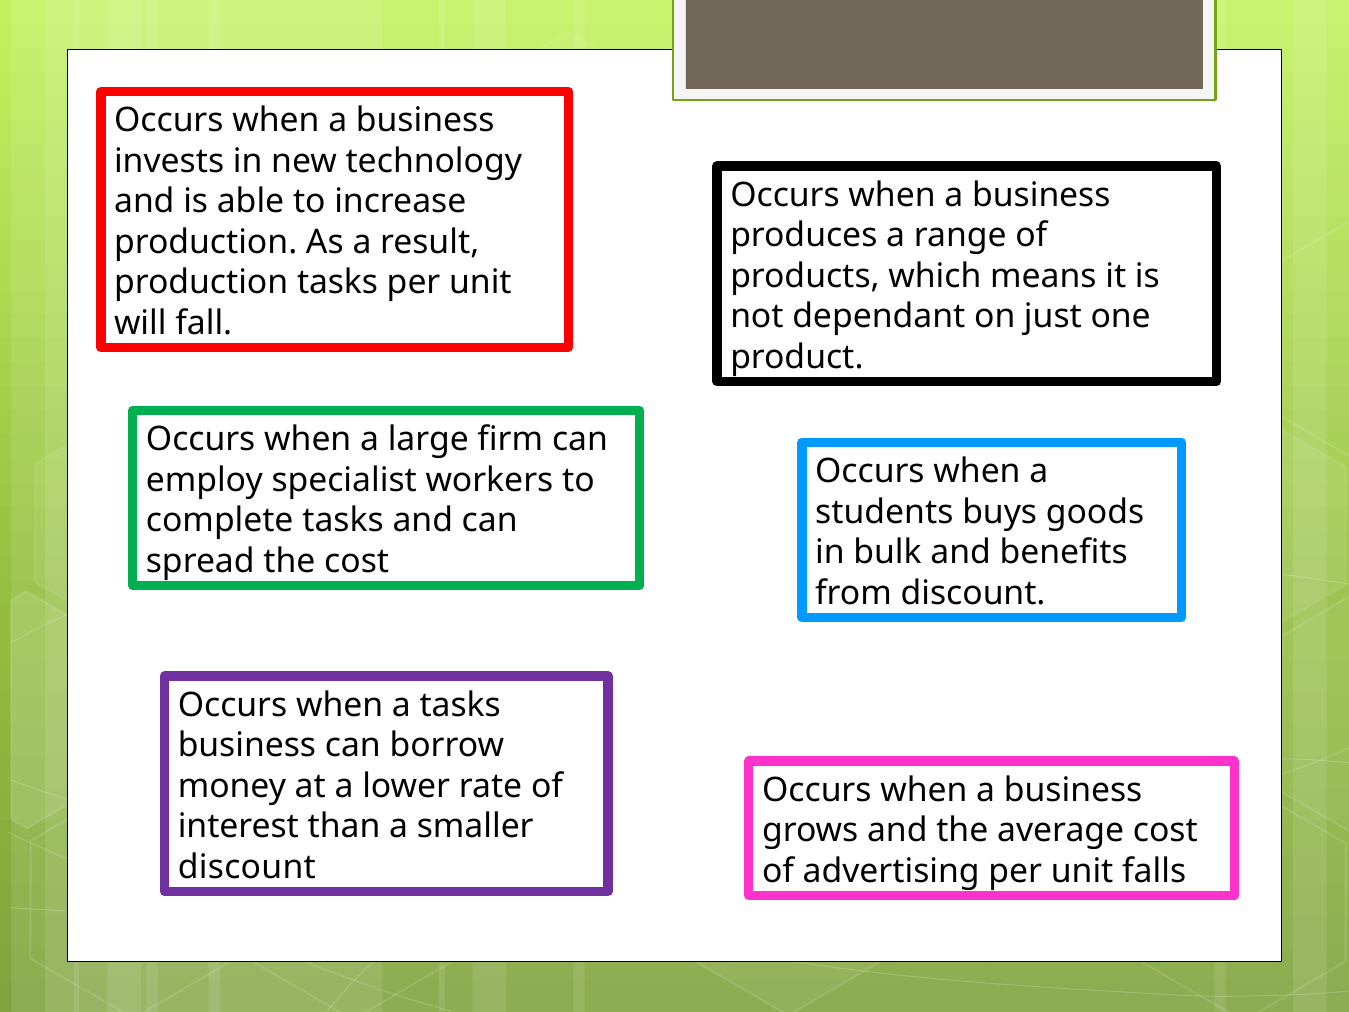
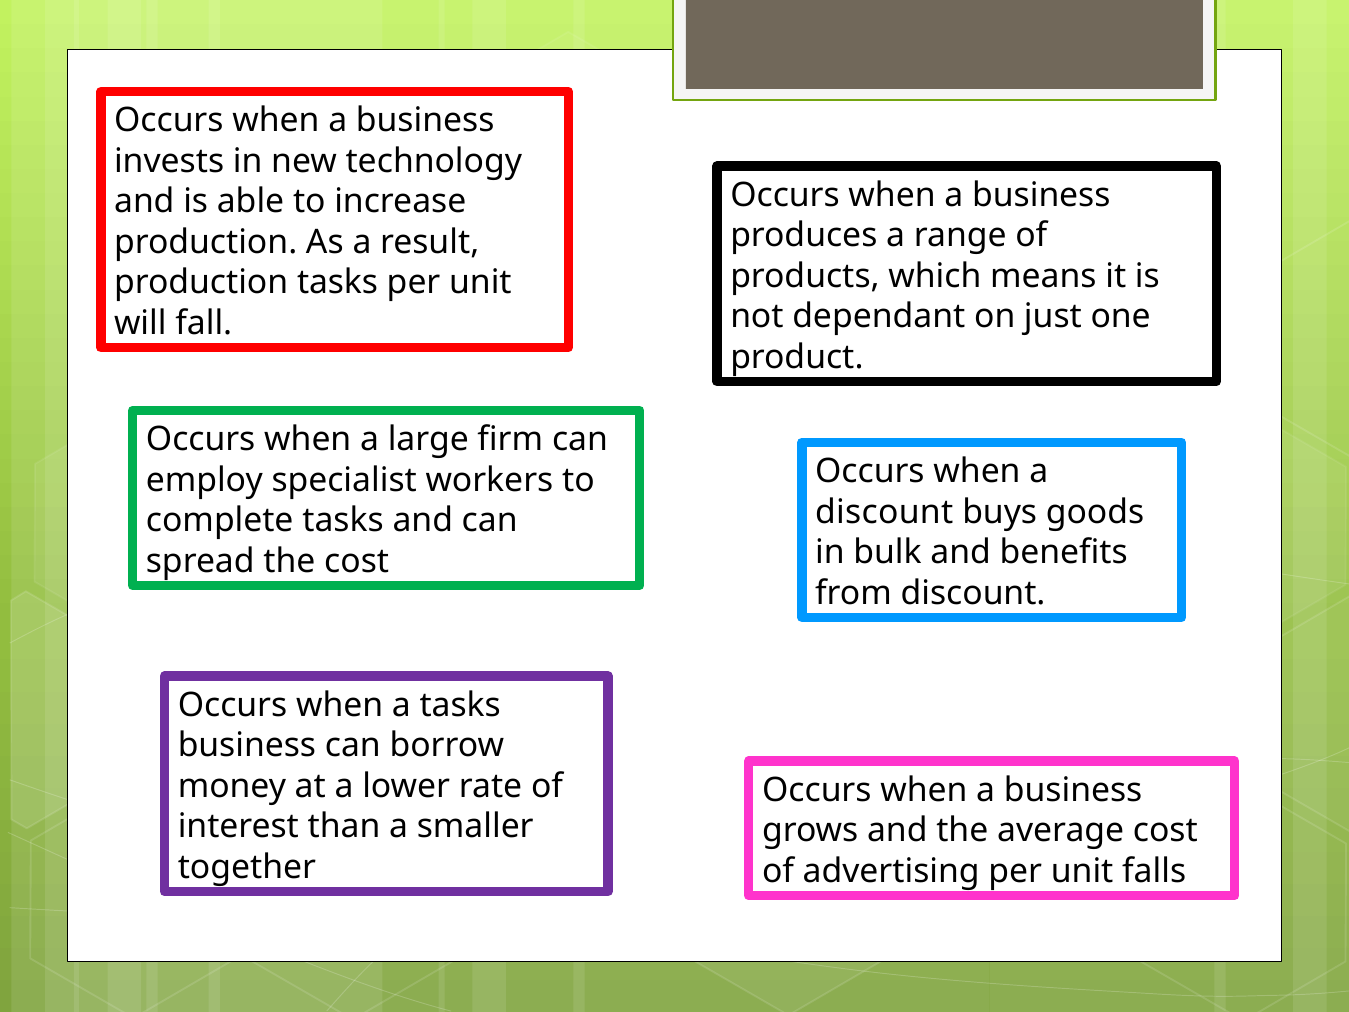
students at (884, 512): students -> discount
discount at (247, 867): discount -> together
